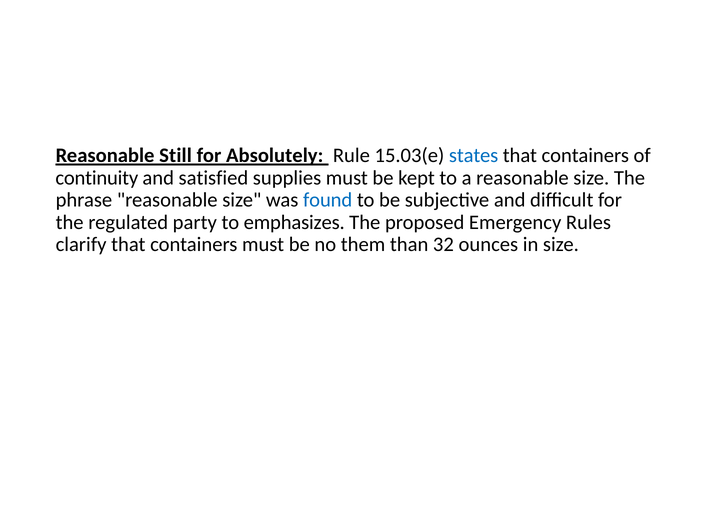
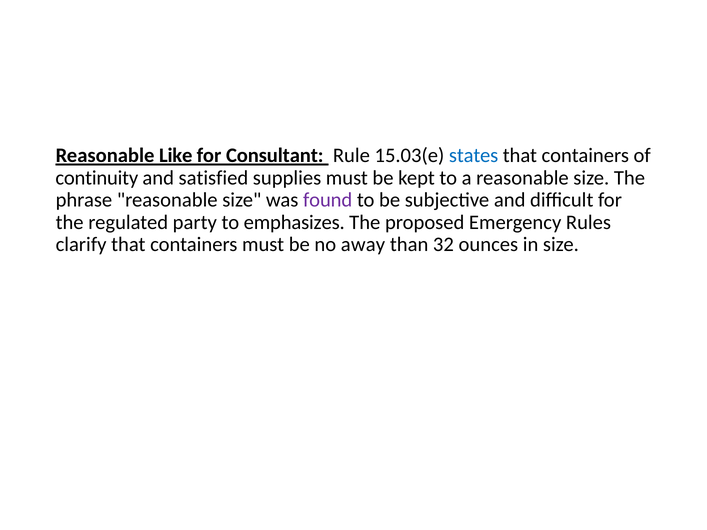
Still: Still -> Like
Absolutely: Absolutely -> Consultant
found colour: blue -> purple
them: them -> away
